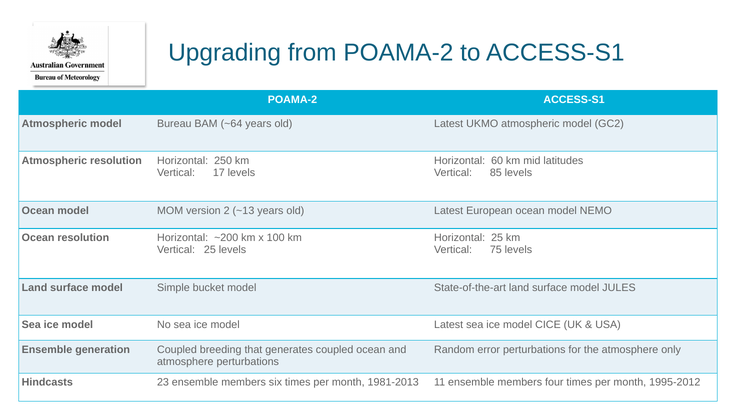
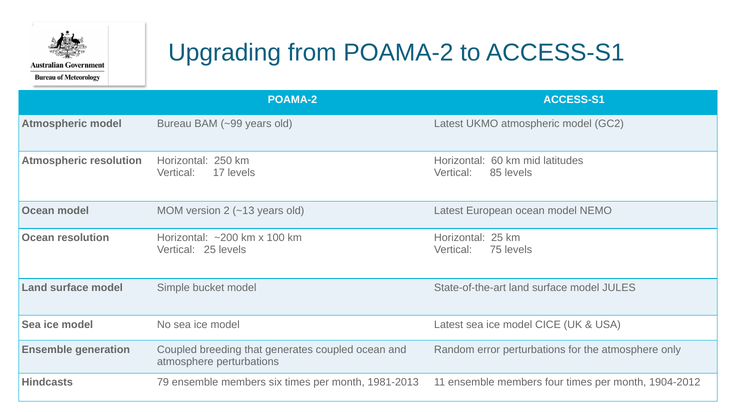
~64: ~64 -> ~99
23: 23 -> 79
1995-2012: 1995-2012 -> 1904-2012
